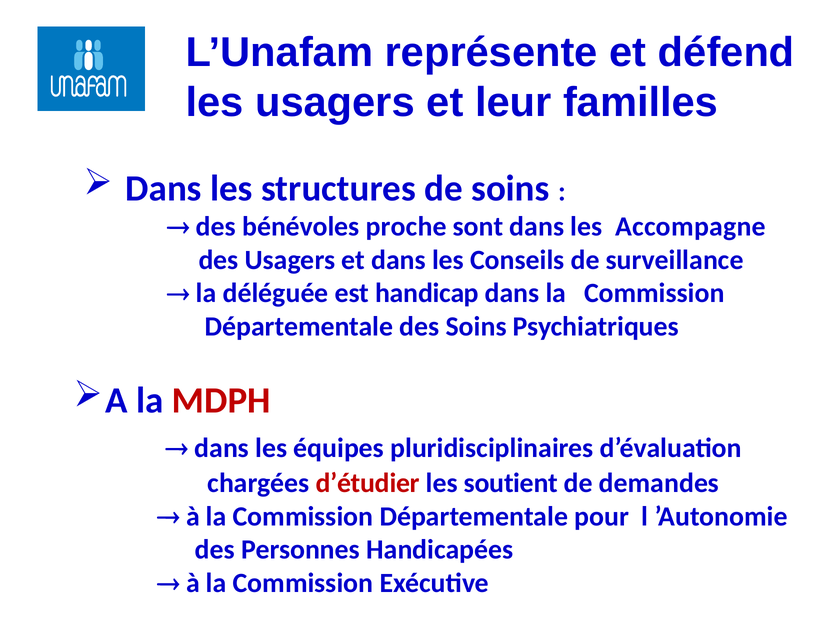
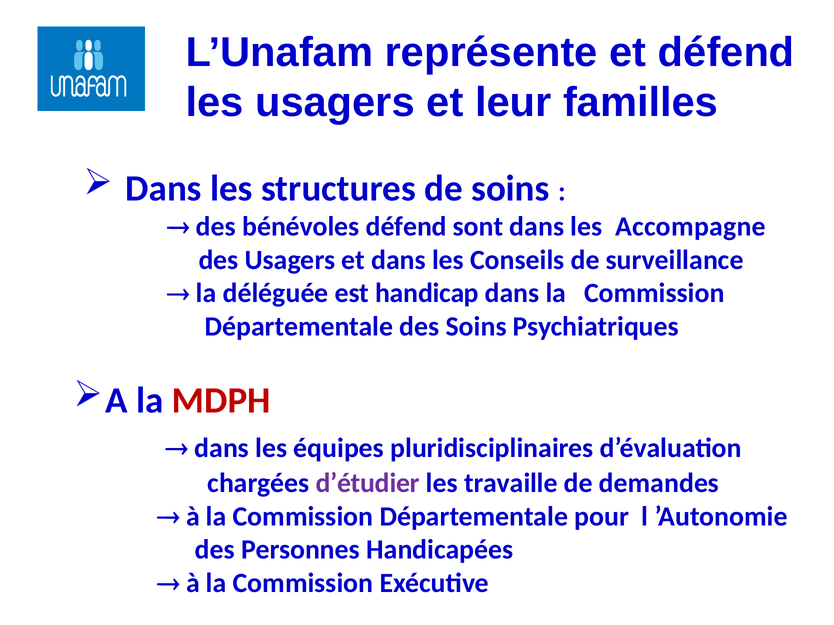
bénévoles proche: proche -> défend
d’étudier colour: red -> purple
soutient: soutient -> travaille
